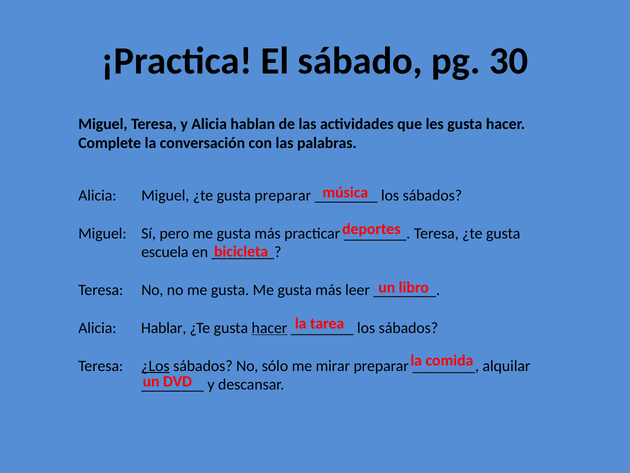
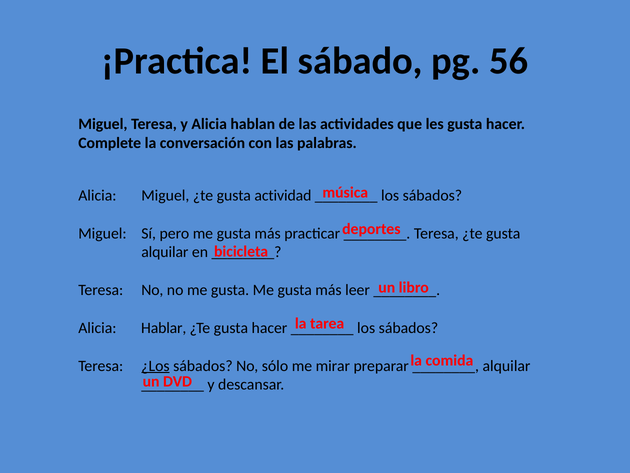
30: 30 -> 56
gusta preparar: preparar -> actividad
escuela at (165, 252): escuela -> alquilar
hacer at (269, 328) underline: present -> none
